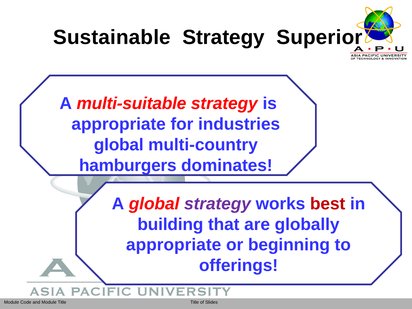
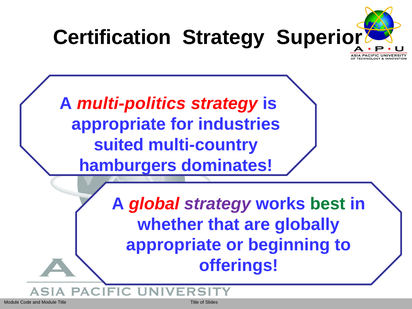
Sustainable: Sustainable -> Certification
multi-suitable: multi-suitable -> multi-politics
global at (119, 145): global -> suited
best colour: red -> green
building: building -> whether
